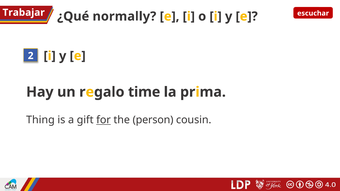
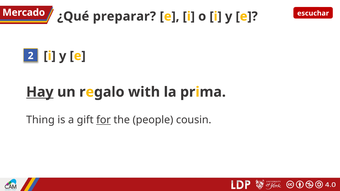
Trabajar: Trabajar -> Mercado
normally: normally -> preparar
Hay underline: none -> present
time: time -> with
person: person -> people
